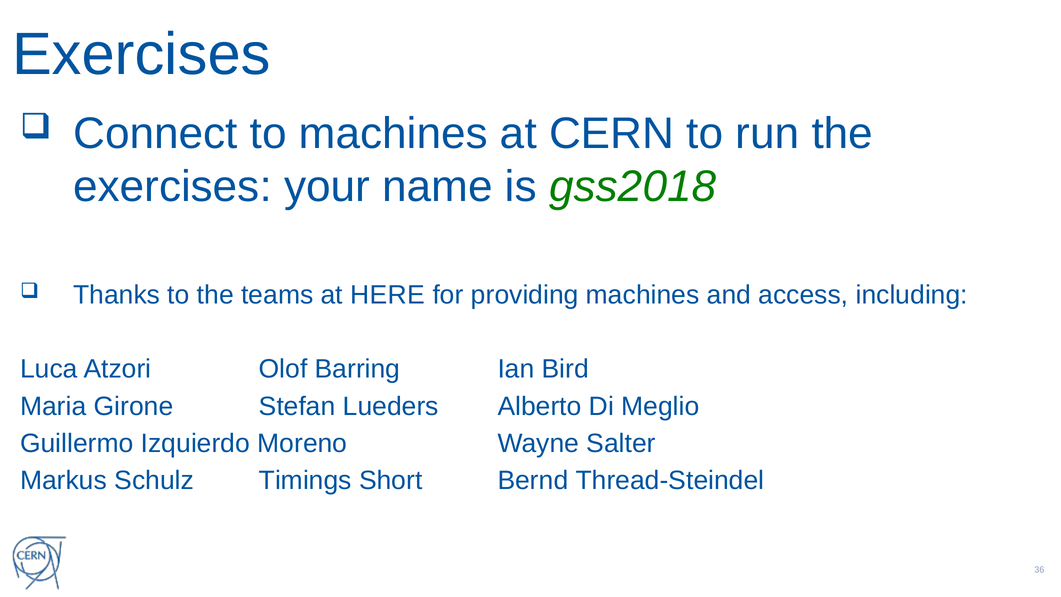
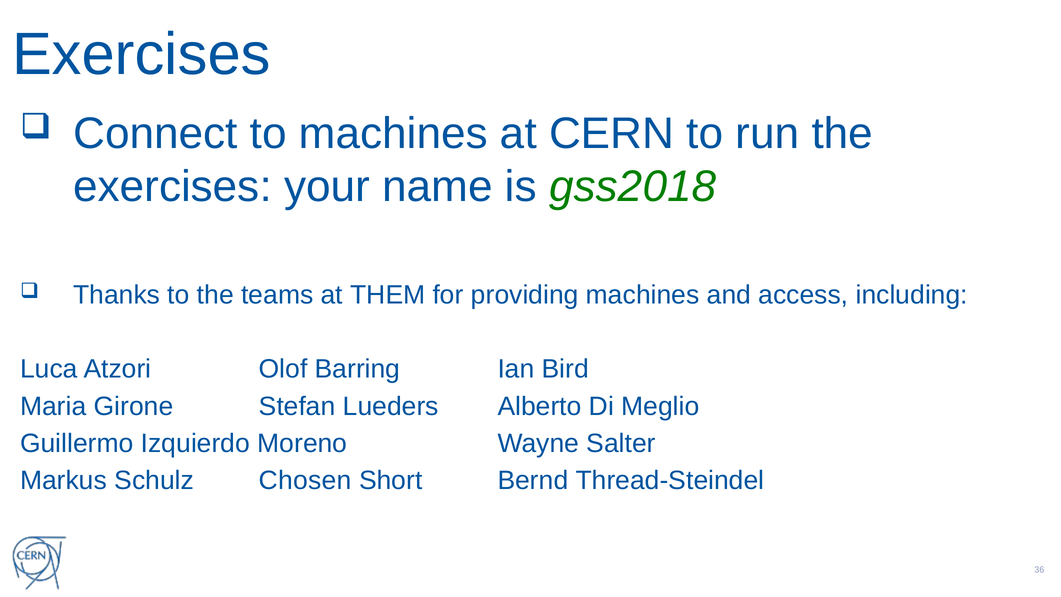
HERE: HERE -> THEM
Timings: Timings -> Chosen
